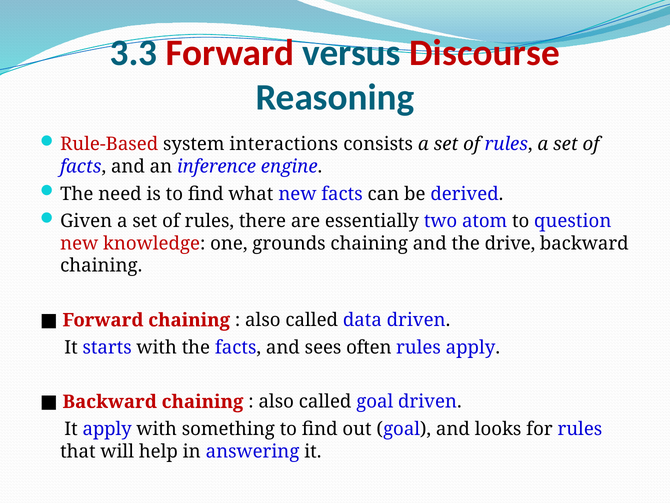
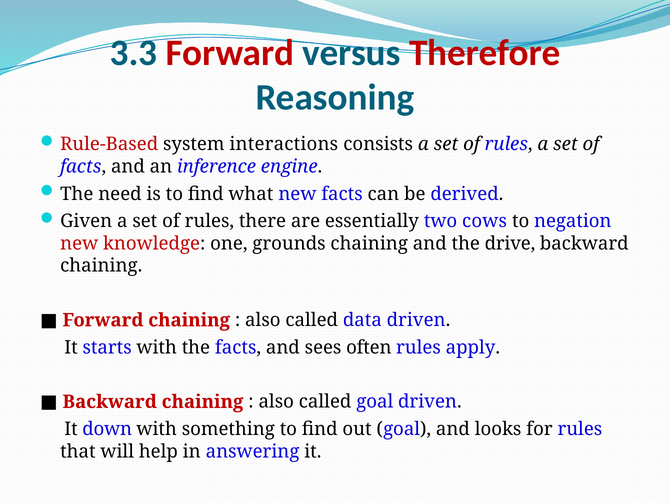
Discourse: Discourse -> Therefore
atom: atom -> cows
question: question -> negation
It apply: apply -> down
